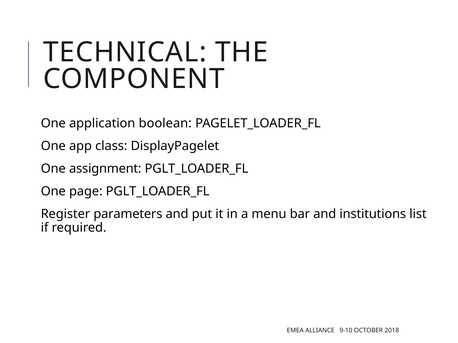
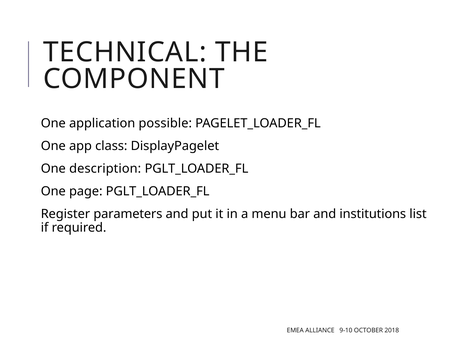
boolean: boolean -> possible
assignment: assignment -> description
